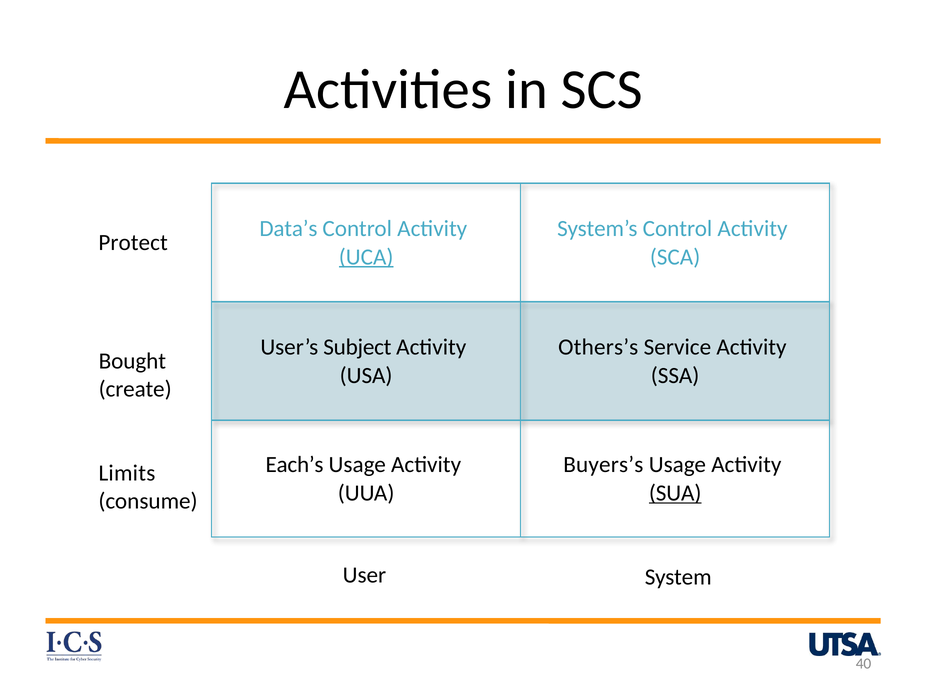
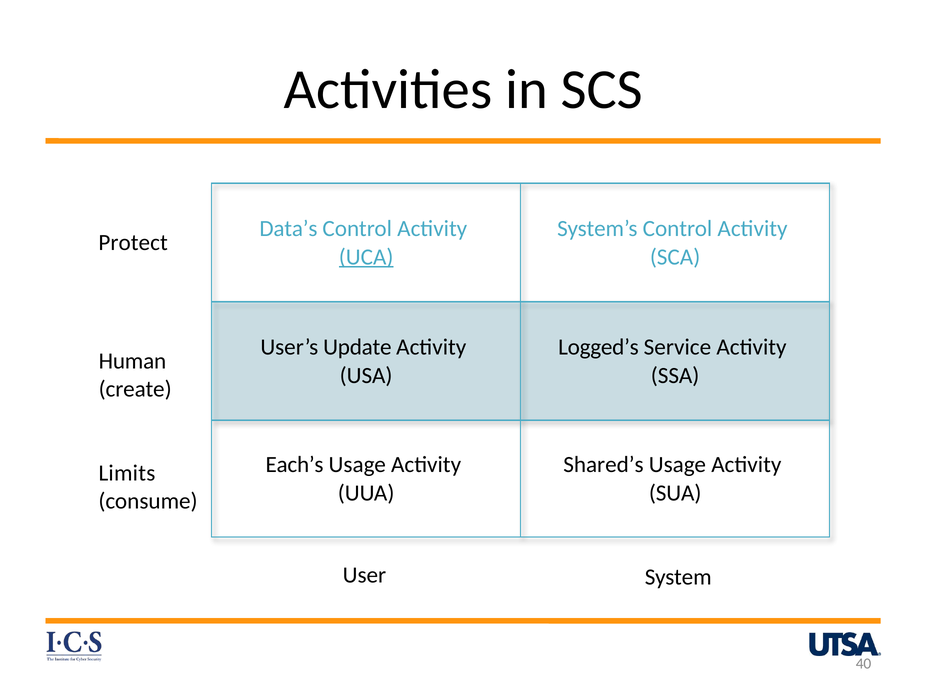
Subject: Subject -> Update
Others’s: Others’s -> Logged’s
Bought: Bought -> Human
Buyers’s: Buyers’s -> Shared’s
SUA underline: present -> none
